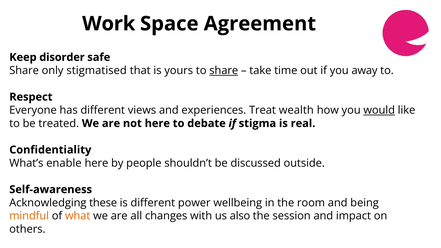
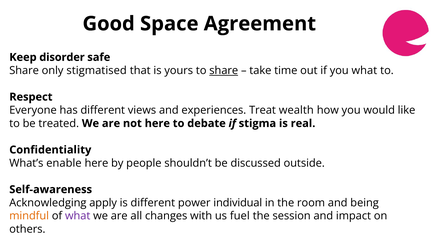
Work: Work -> Good
you away: away -> what
would underline: present -> none
these: these -> apply
wellbeing: wellbeing -> individual
what at (78, 216) colour: orange -> purple
also: also -> fuel
